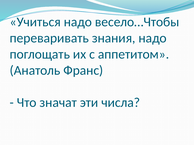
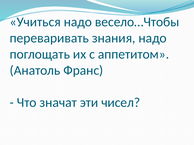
числа: числа -> чисел
